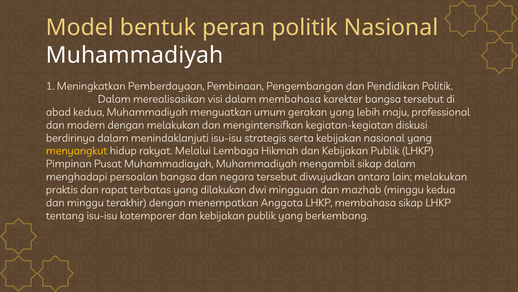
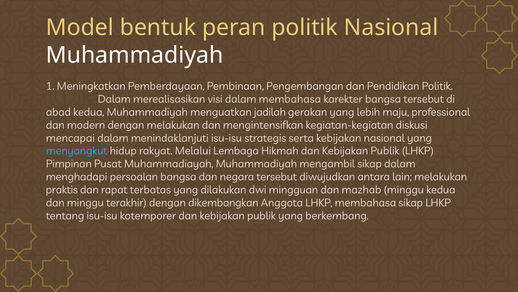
umum: umum -> jadilah
berdirinya: berdirinya -> mencapai
menyangkut colour: yellow -> light blue
menempatkan: menempatkan -> dikembangkan
